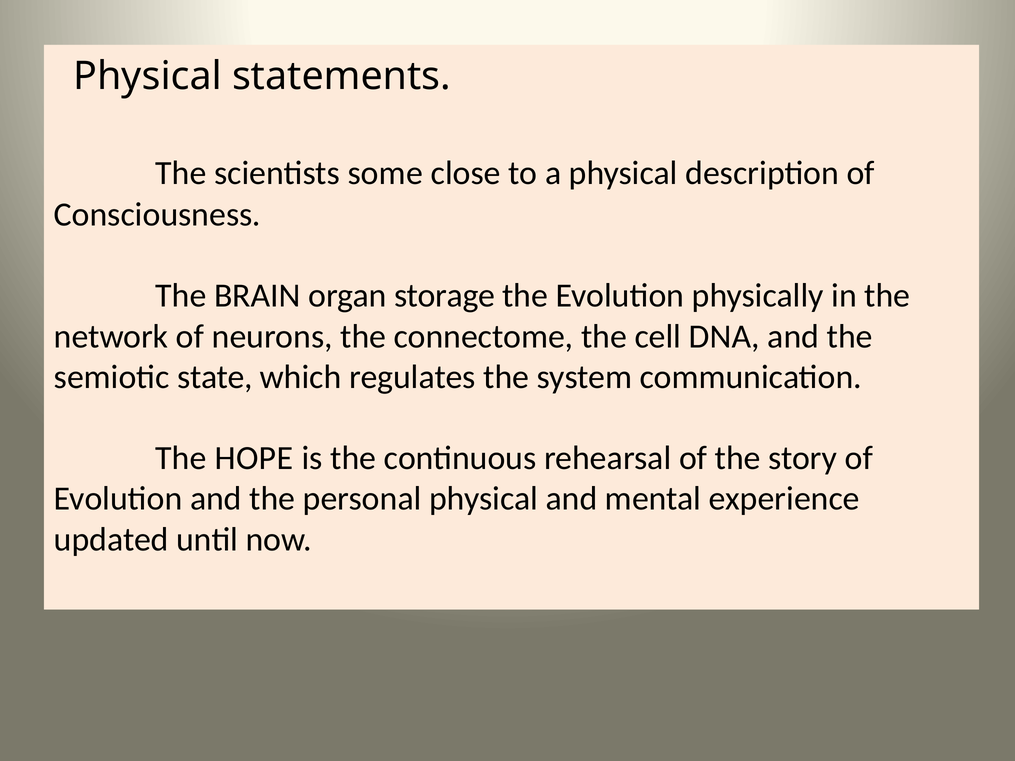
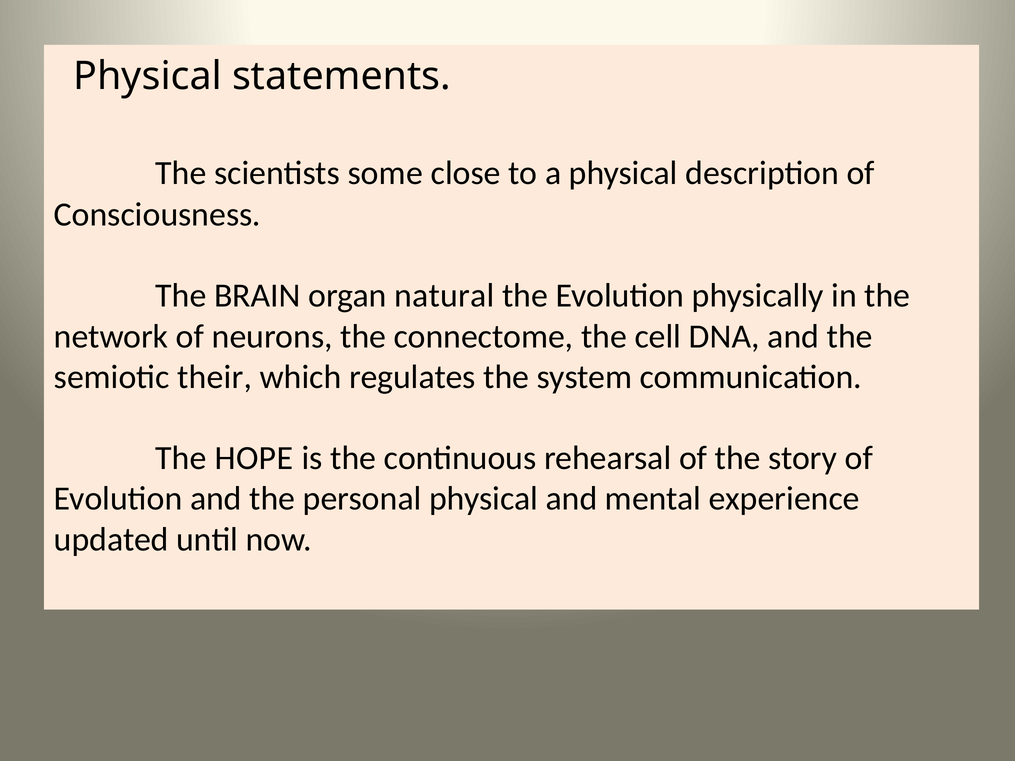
storage: storage -> natural
state: state -> their
